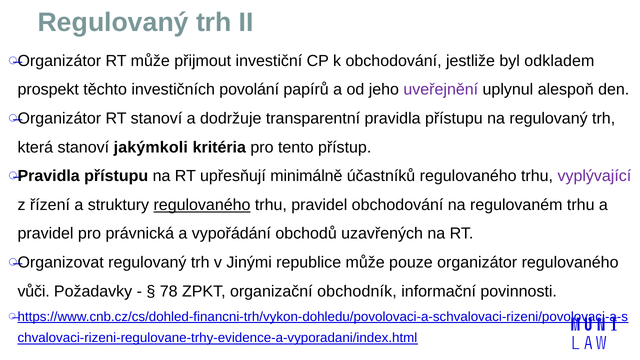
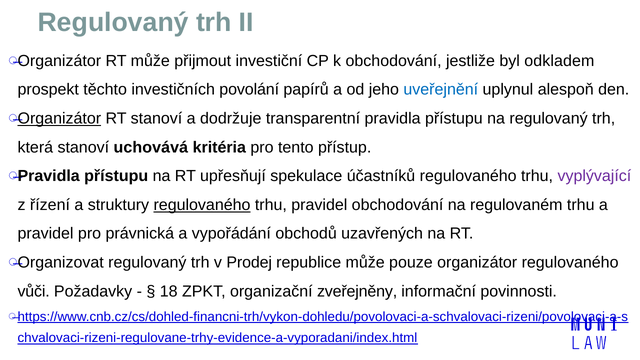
uveřejnění colour: purple -> blue
Organizátor at (59, 118) underline: none -> present
jakýmkoli: jakýmkoli -> uchovává
minimálně: minimálně -> spekulace
Jinými: Jinými -> Prodej
78: 78 -> 18
obchodník: obchodník -> zveřejněny
